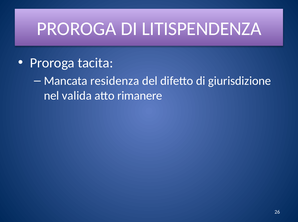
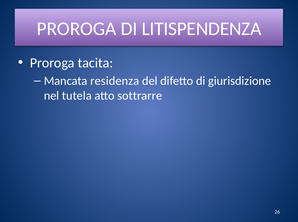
valida: valida -> tutela
rimanere: rimanere -> sottrarre
